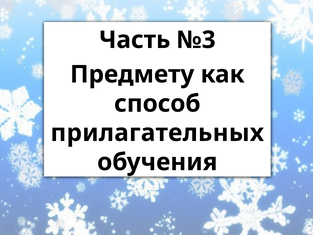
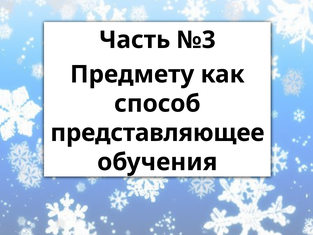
прилагательных: прилагательных -> представляющее
